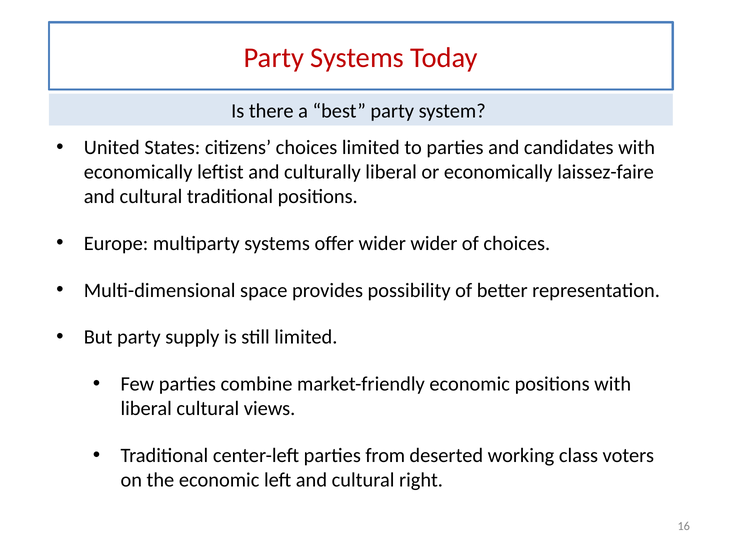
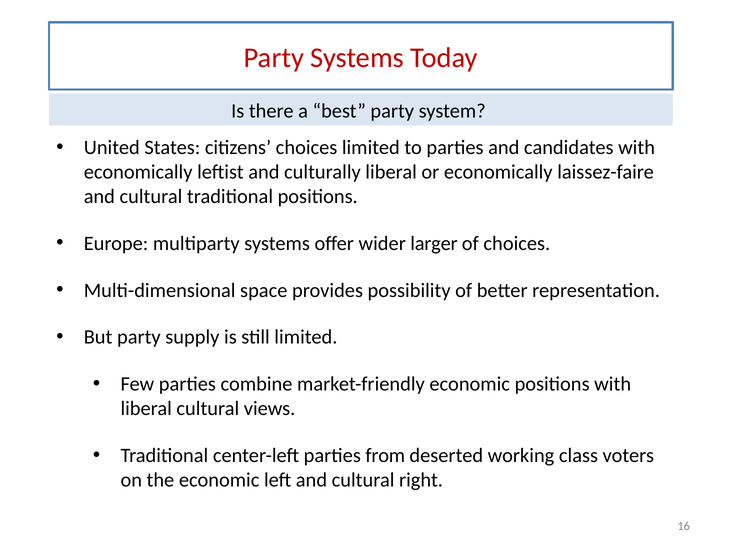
wider wider: wider -> larger
